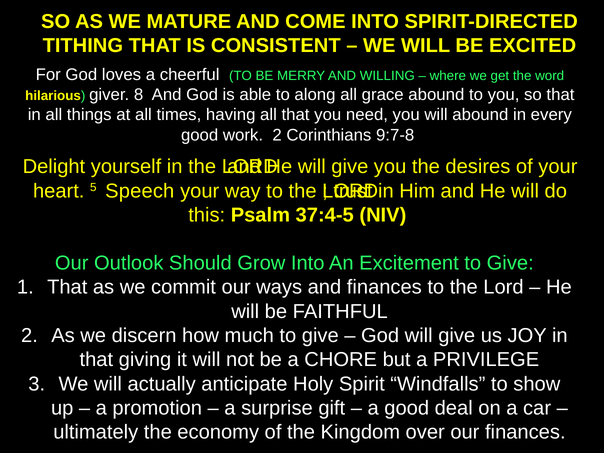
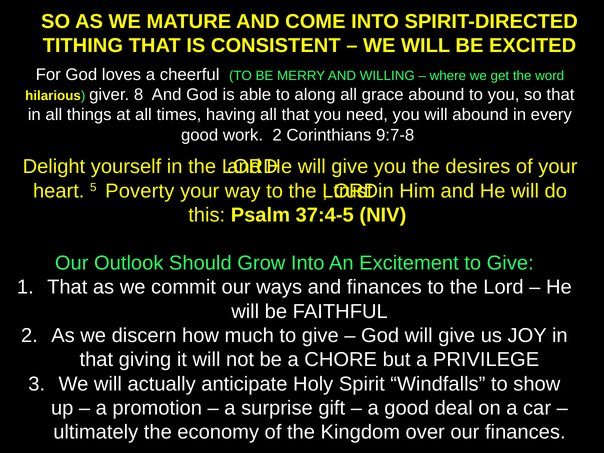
Speech: Speech -> Poverty
